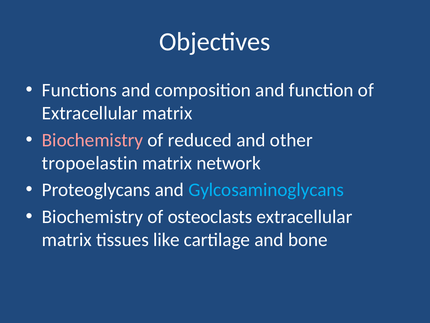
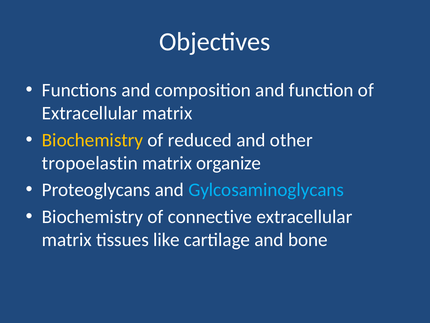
Biochemistry at (93, 140) colour: pink -> yellow
network: network -> organize
osteoclasts: osteoclasts -> connective
